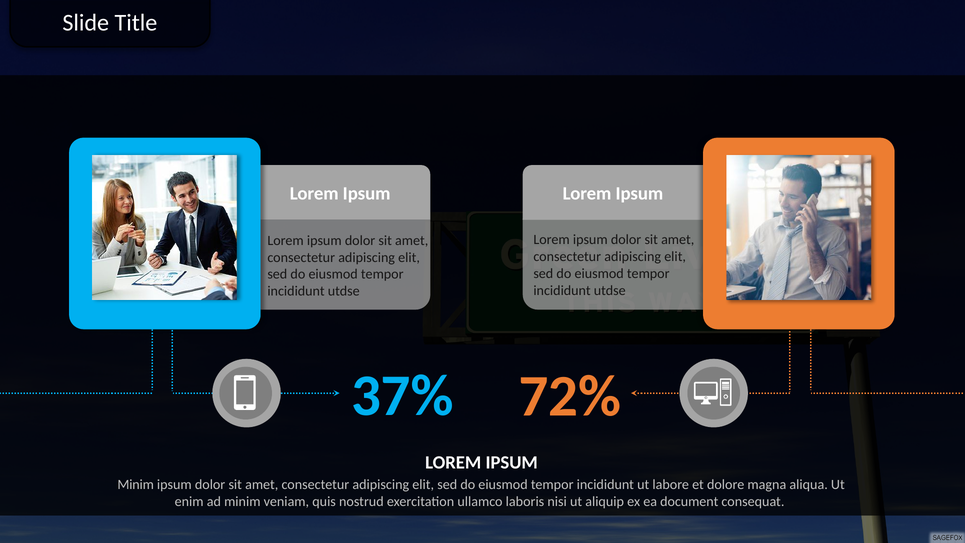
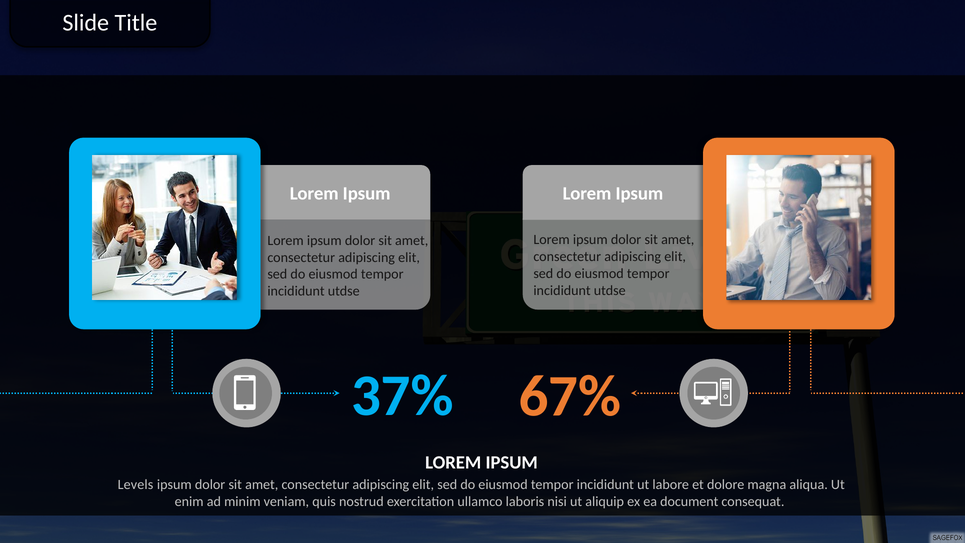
72%: 72% -> 67%
Minim at (136, 485): Minim -> Levels
